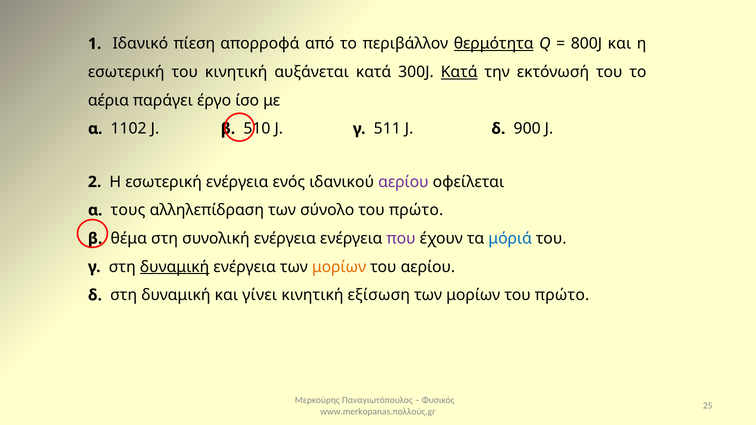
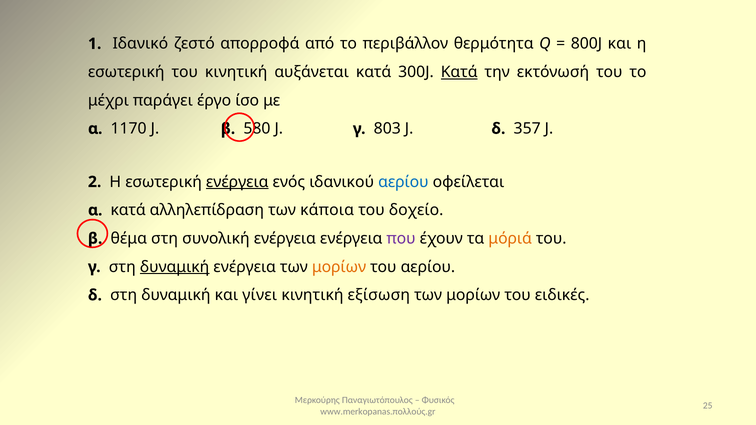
πίεση: πίεση -> ζεστό
θερμότητα underline: present -> none
αέρια: αέρια -> μέχρι
1102: 1102 -> 1170
510: 510 -> 580
511: 511 -> 803
900: 900 -> 357
ενέργεια at (237, 182) underline: none -> present
αερίου at (403, 182) colour: purple -> blue
α τους: τους -> κατά
σύνολο: σύνολο -> κάποια
πρώτο at (416, 210): πρώτο -> δοχείο
μόριά colour: blue -> orange
μορίων του πρώτο: πρώτο -> ειδικές
